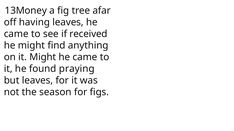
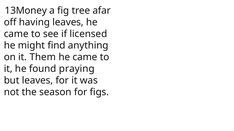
received: received -> licensed
it Might: Might -> Them
